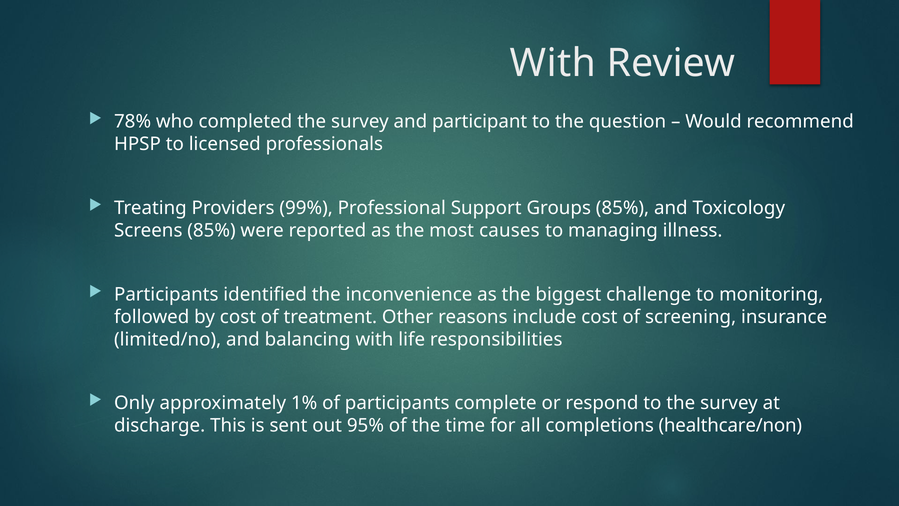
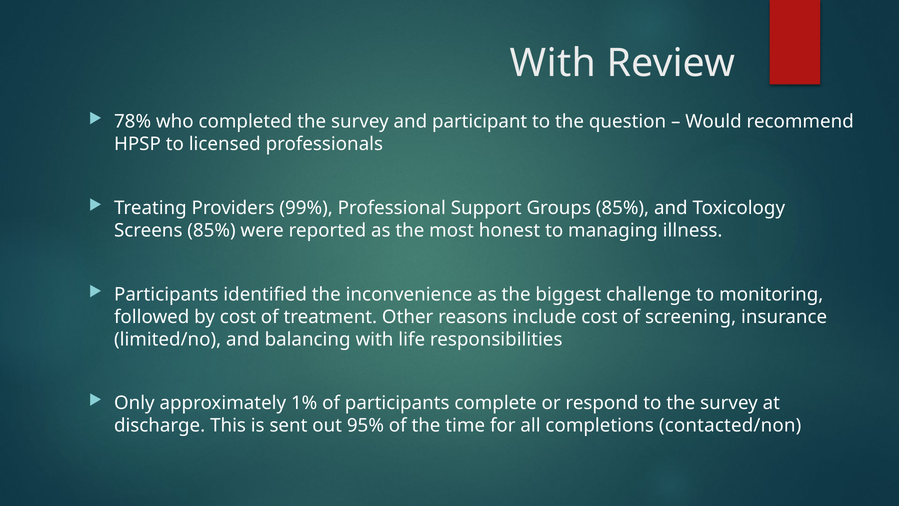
causes: causes -> honest
healthcare/non: healthcare/non -> contacted/non
